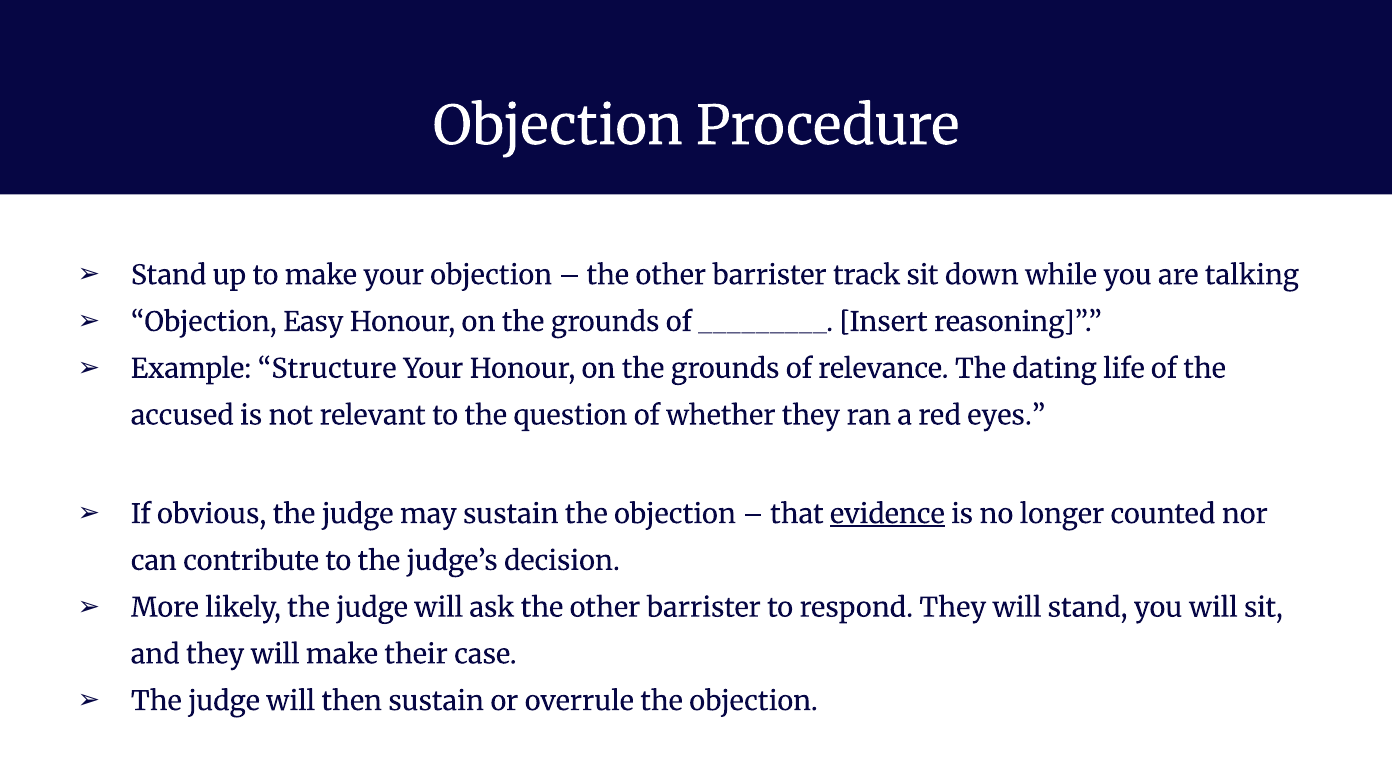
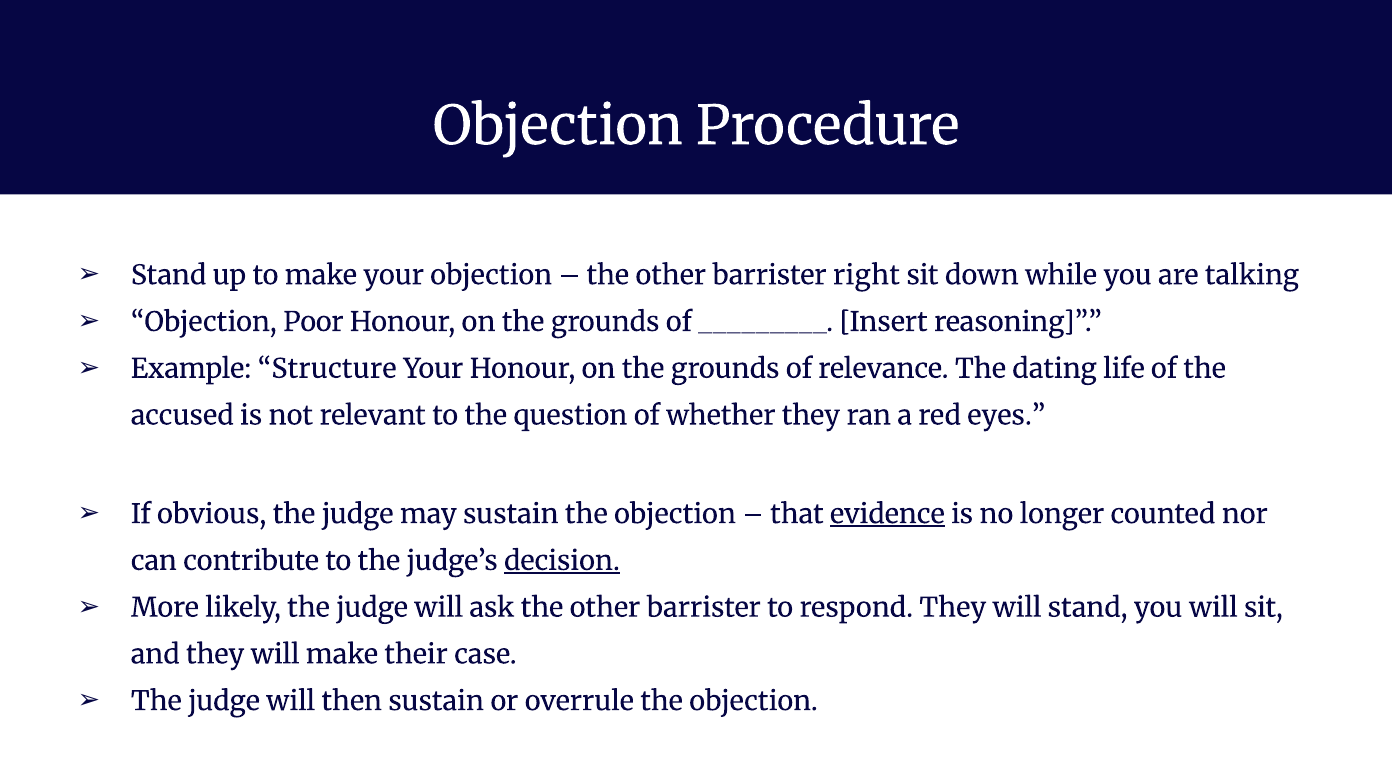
track: track -> right
Easy: Easy -> Poor
decision underline: none -> present
